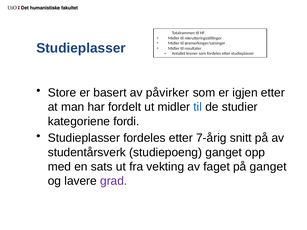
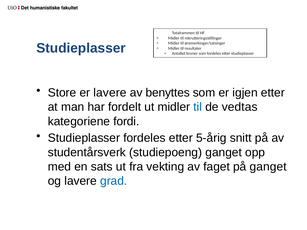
er basert: basert -> lavere
påvirker: påvirker -> benyttes
studier: studier -> vedtas
7-årig: 7-årig -> 5-årig
grad colour: purple -> blue
